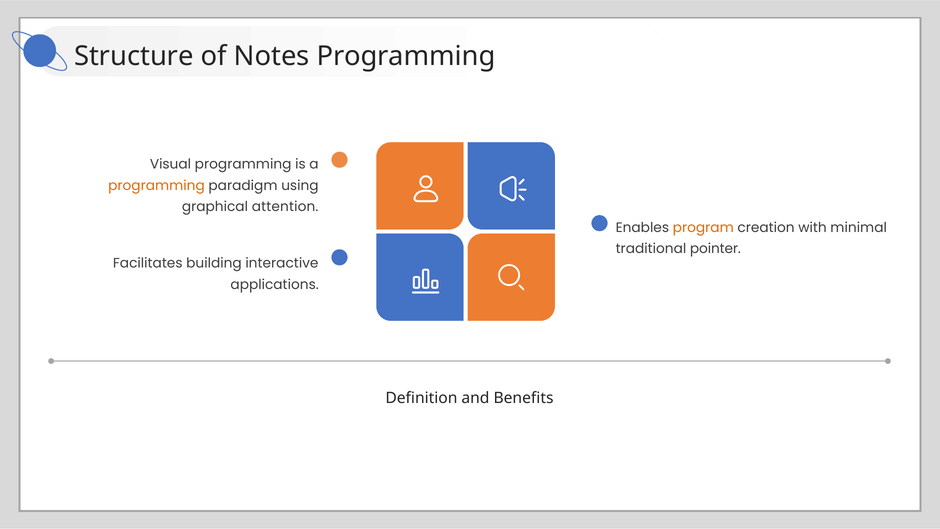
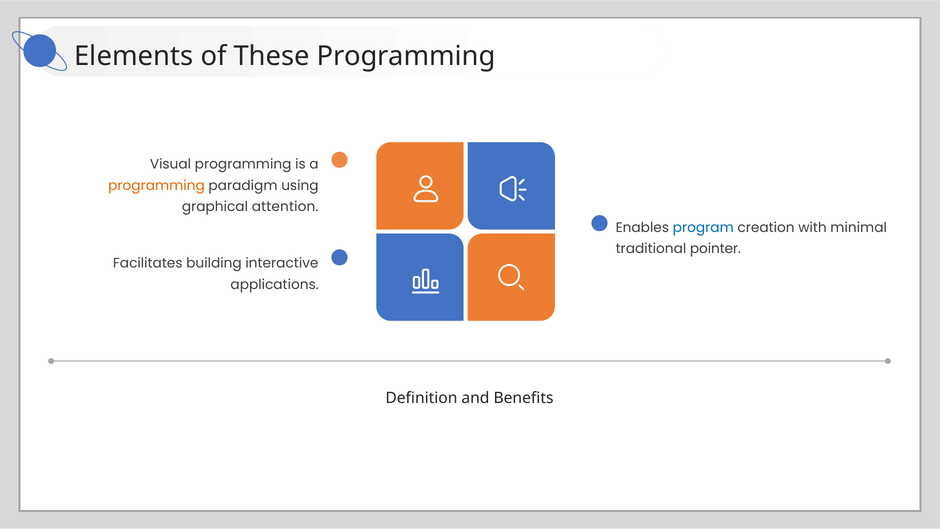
Structure: Structure -> Elements
Notes: Notes -> These
program colour: orange -> blue
